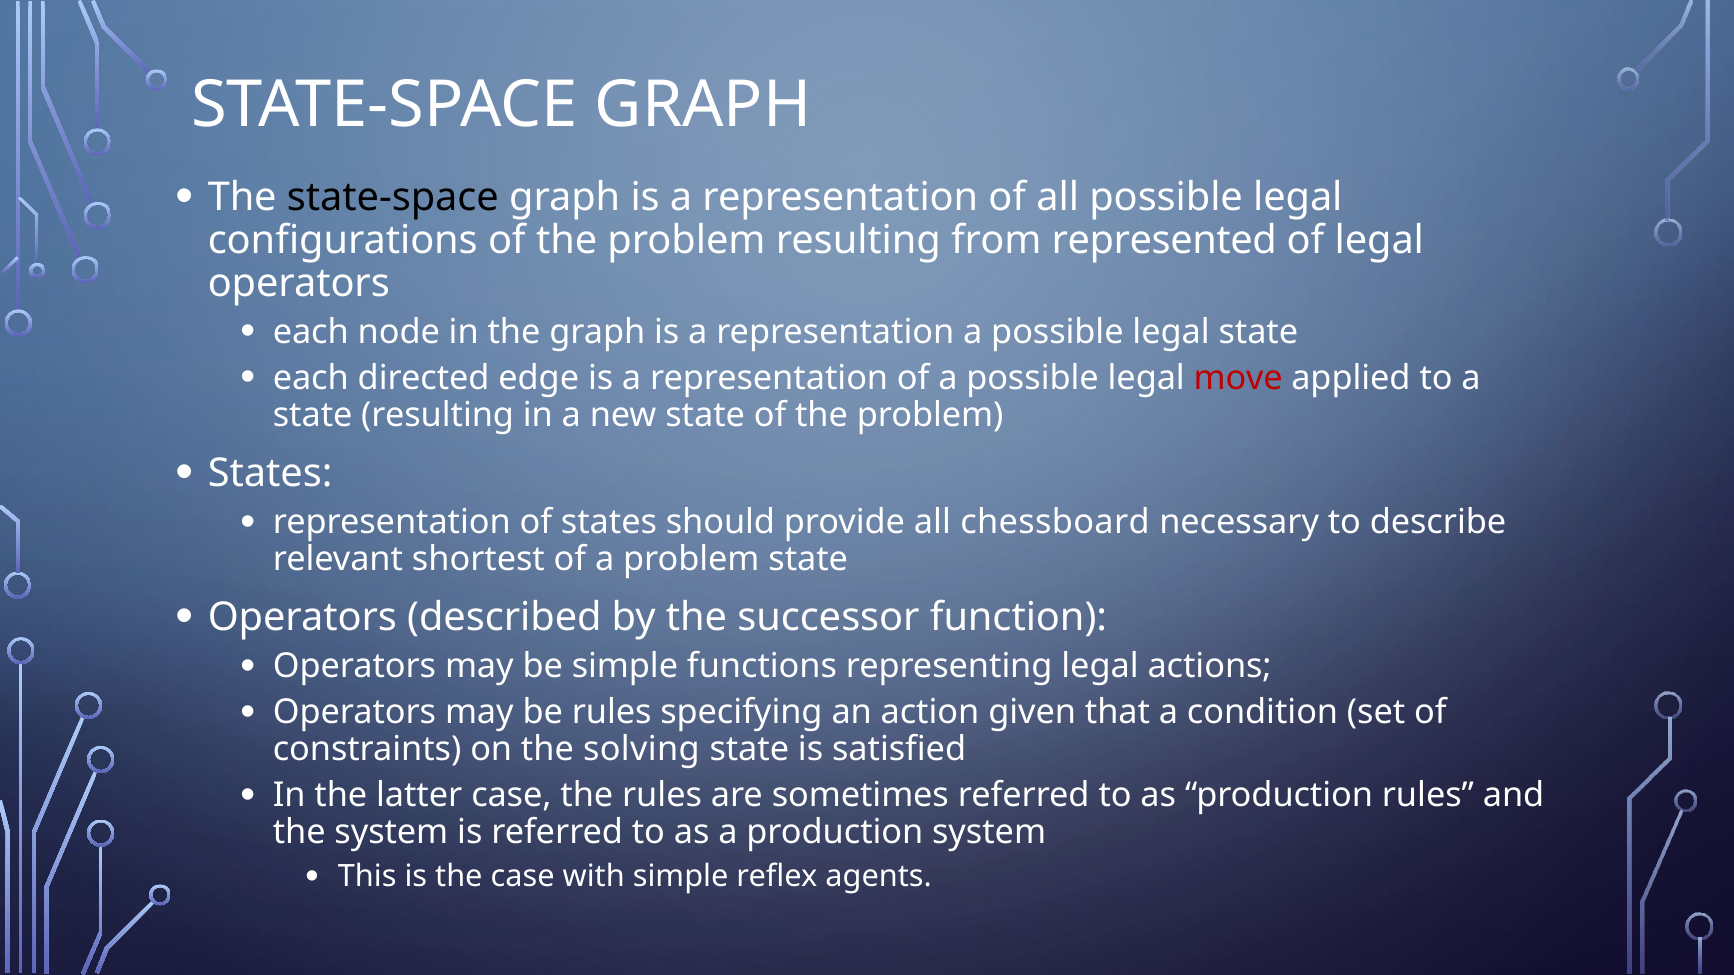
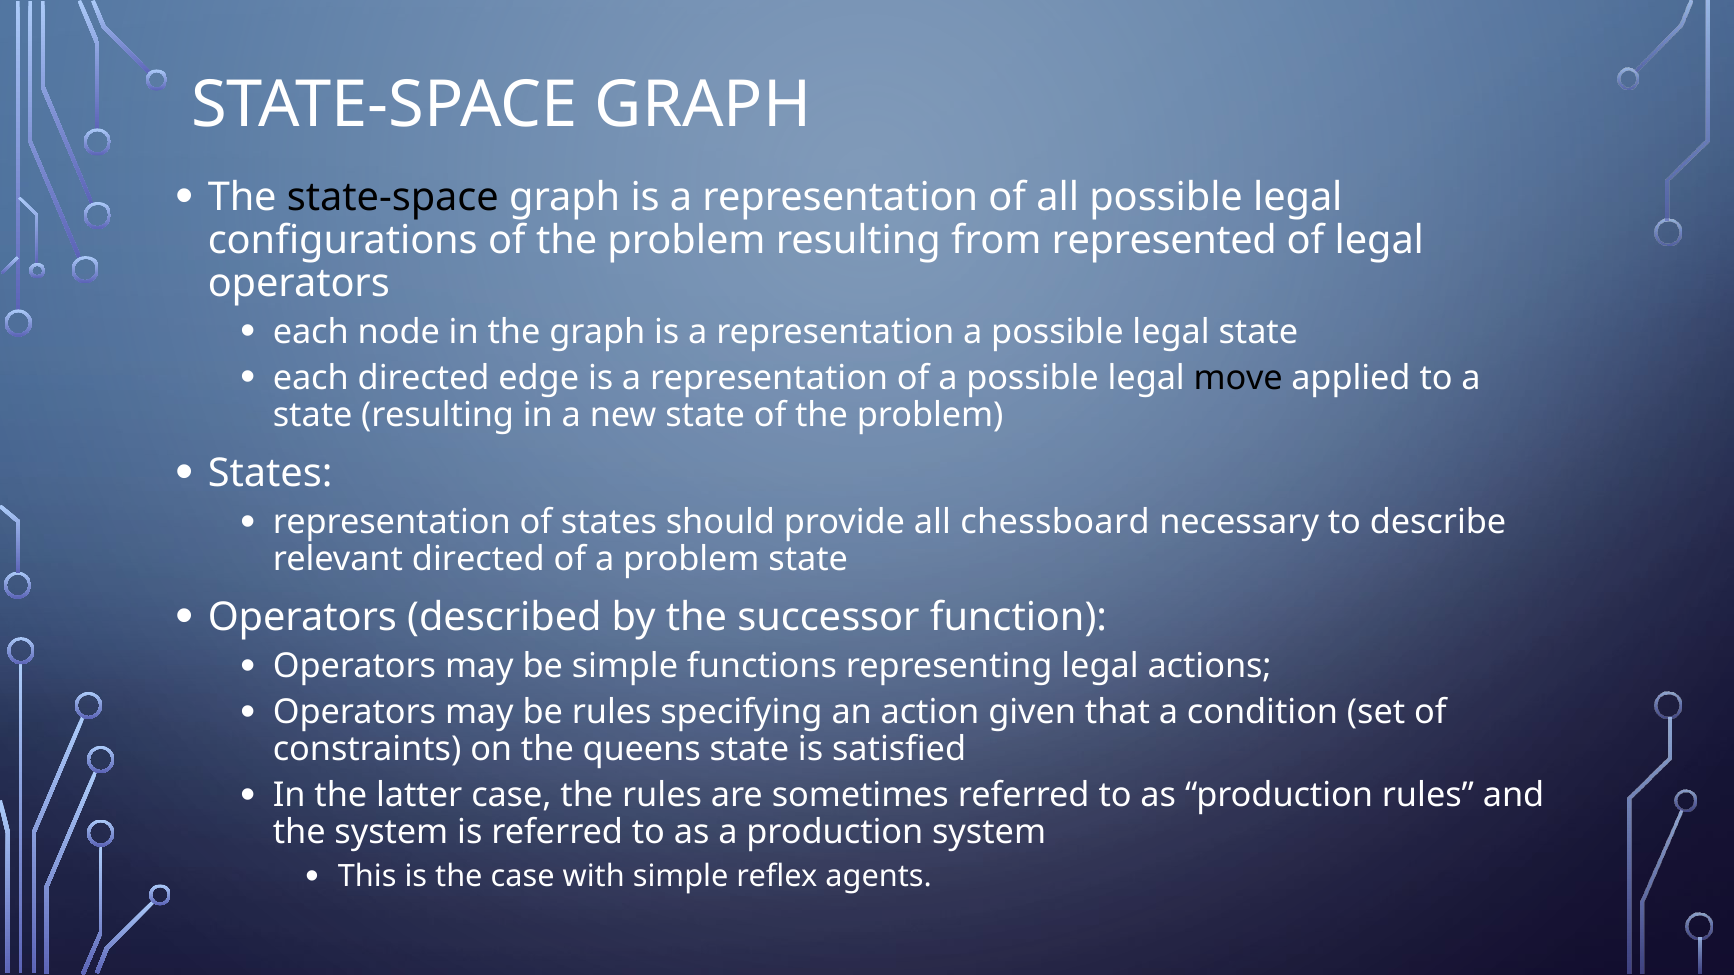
move colour: red -> black
relevant shortest: shortest -> directed
solving: solving -> queens
